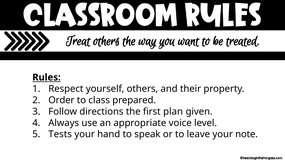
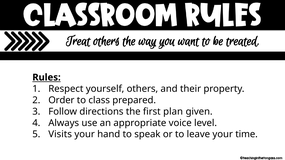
Tests: Tests -> Visits
note: note -> time
